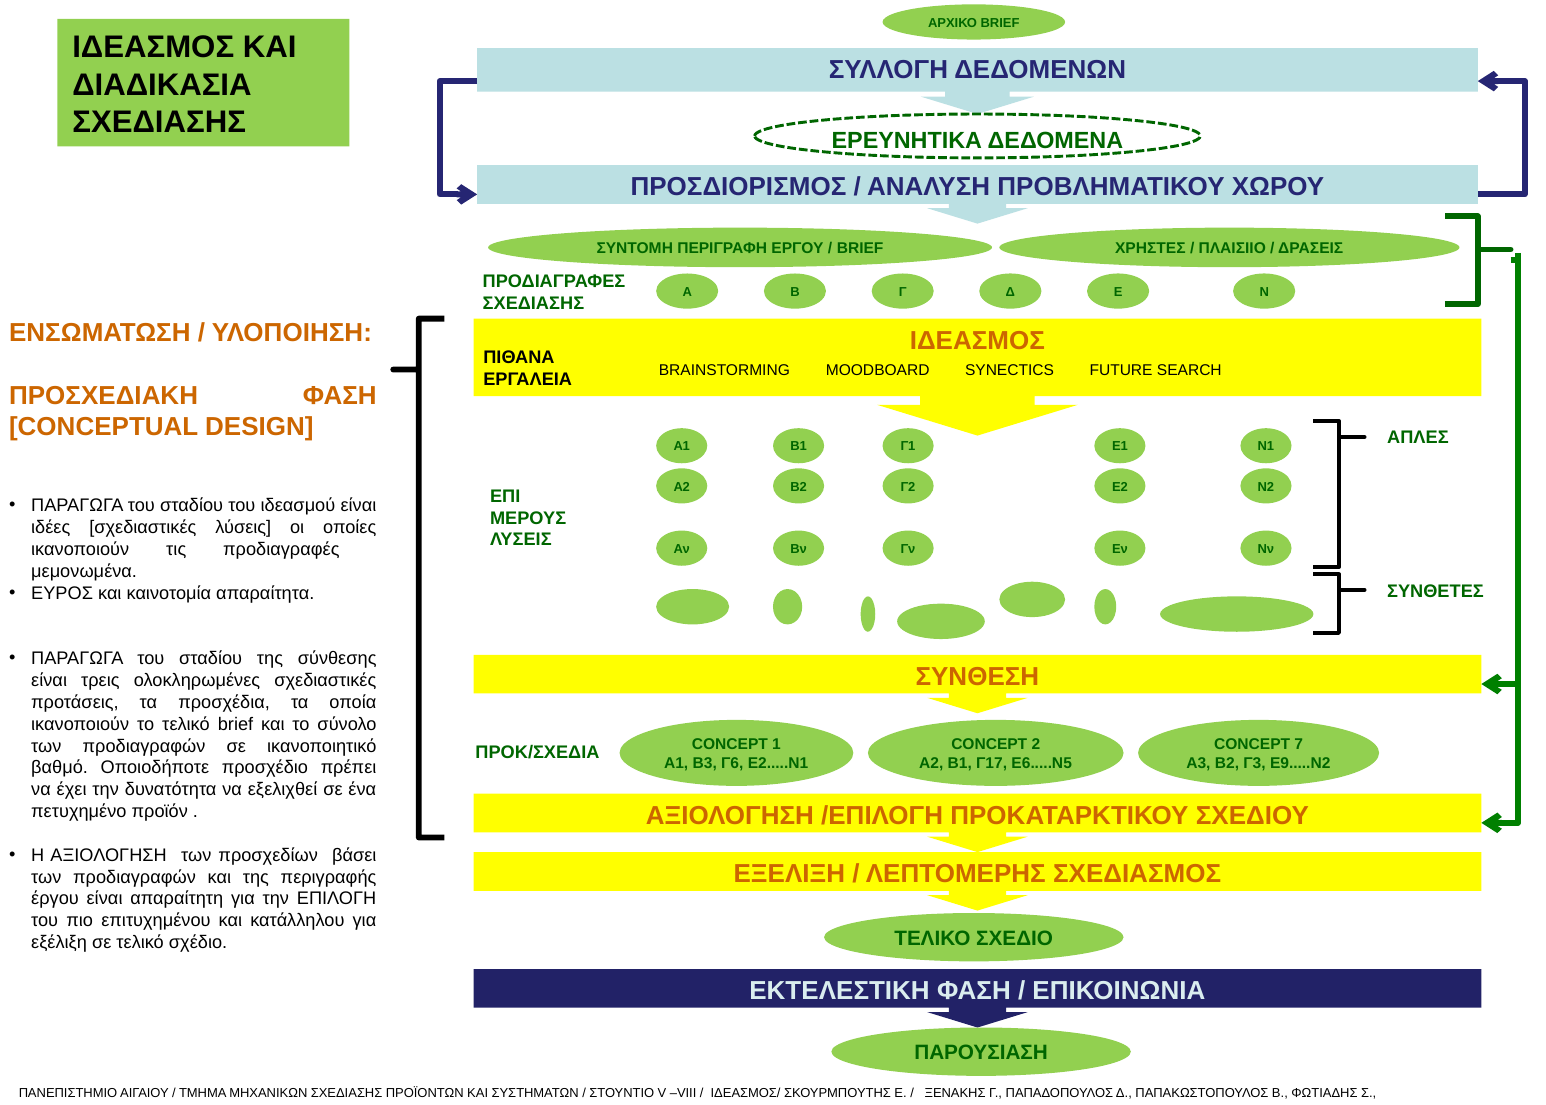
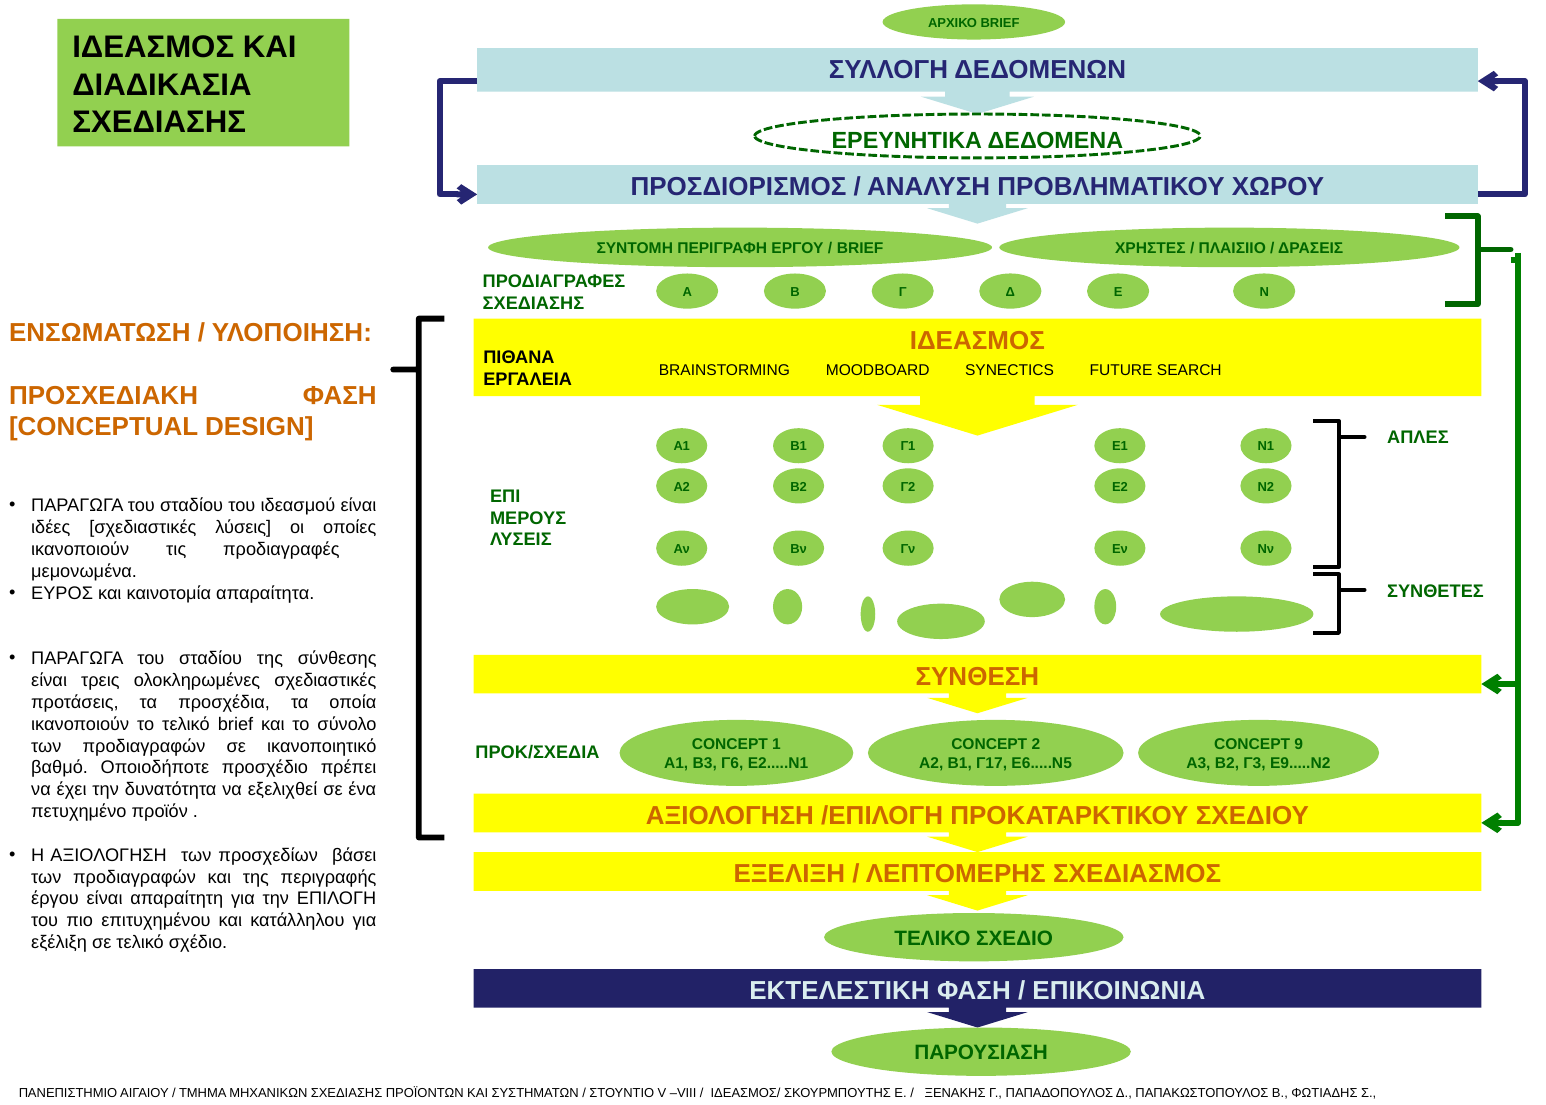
7: 7 -> 9
